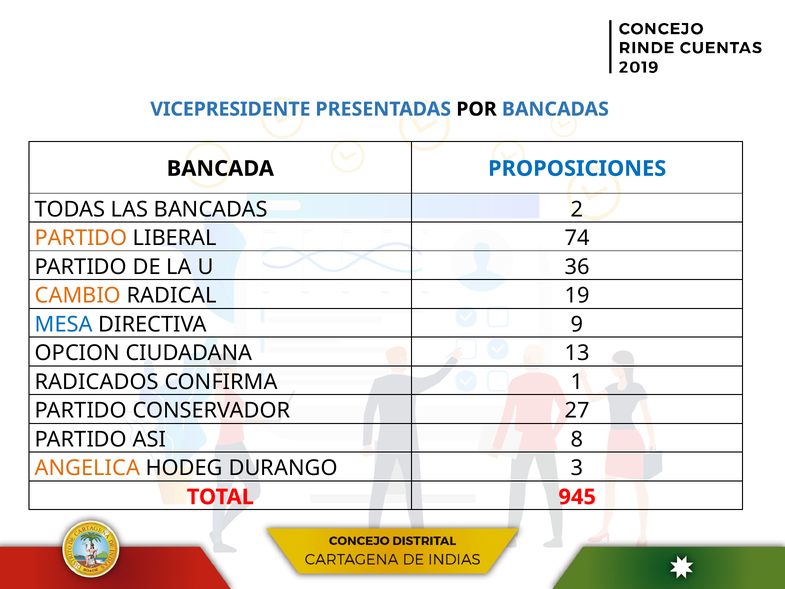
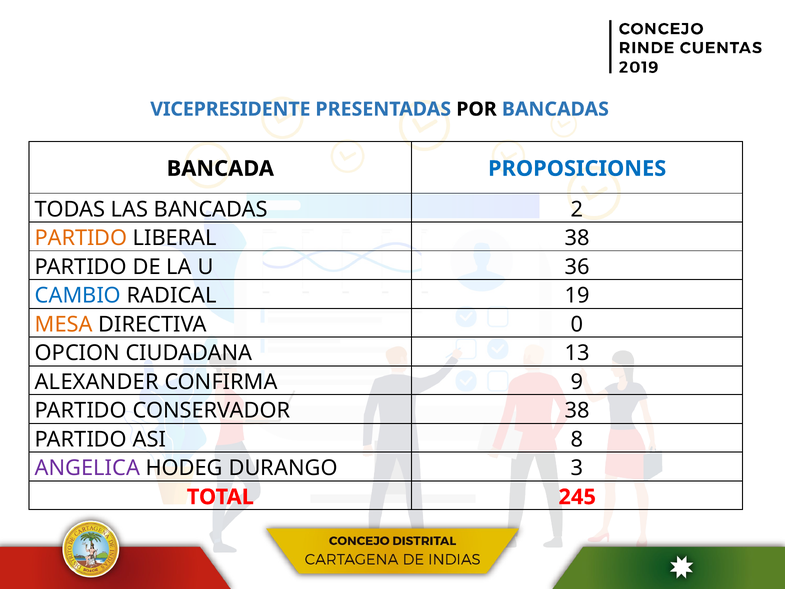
LIBERAL 74: 74 -> 38
CAMBIO colour: orange -> blue
MESA colour: blue -> orange
9: 9 -> 0
RADICADOS: RADICADOS -> ALEXANDER
1: 1 -> 9
CONSERVADOR 27: 27 -> 38
ANGELICA colour: orange -> purple
945: 945 -> 245
